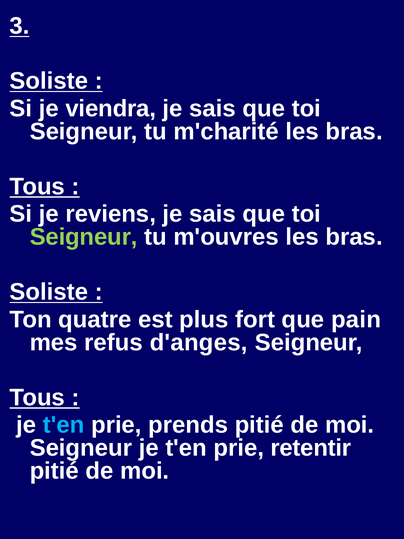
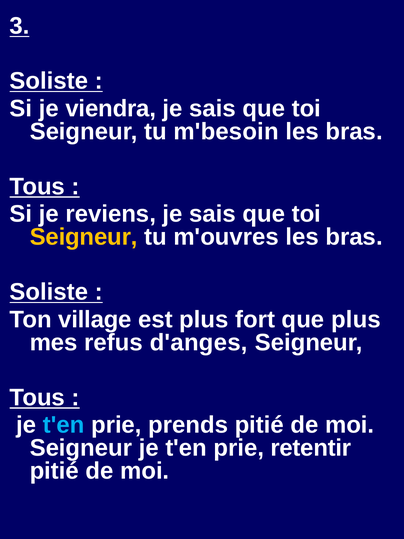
m'charité: m'charité -> m'besoin
Seigneur at (84, 237) colour: light green -> yellow
quatre: quatre -> village
que pain: pain -> plus
